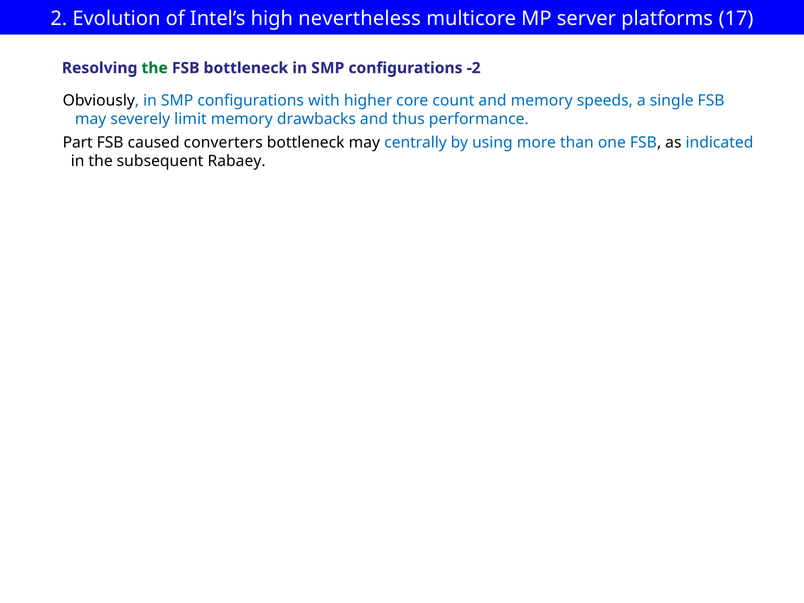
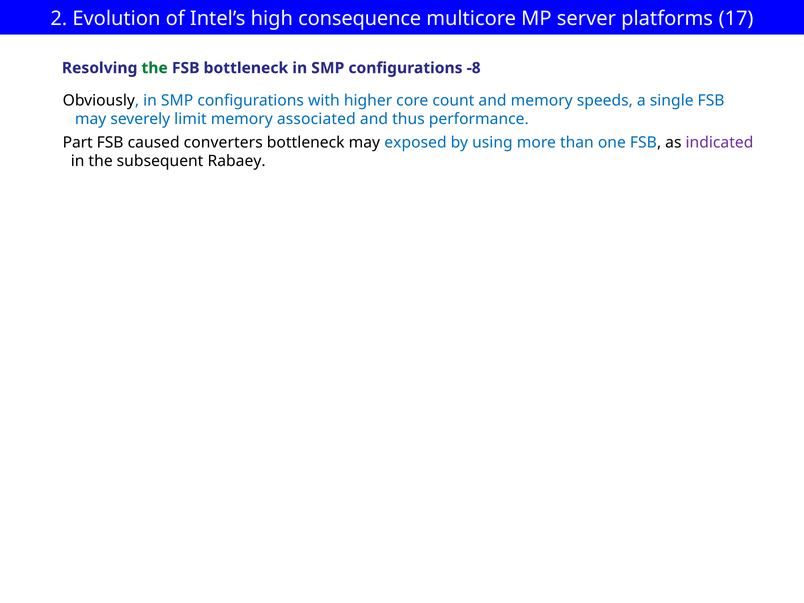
nevertheless: nevertheless -> consequence
-2: -2 -> -8
drawbacks: drawbacks -> associated
centrally: centrally -> exposed
indicated colour: blue -> purple
